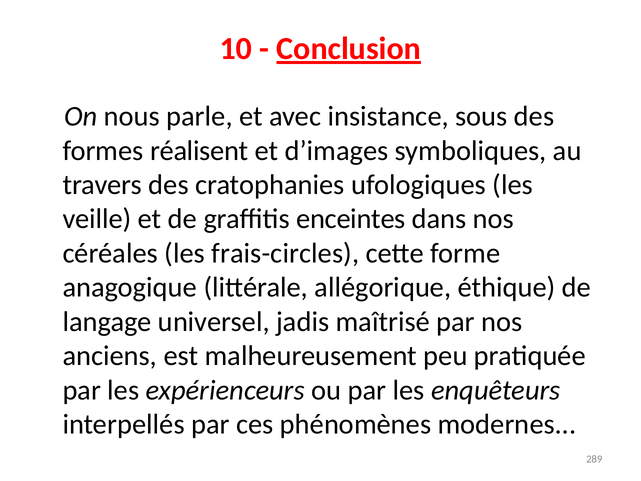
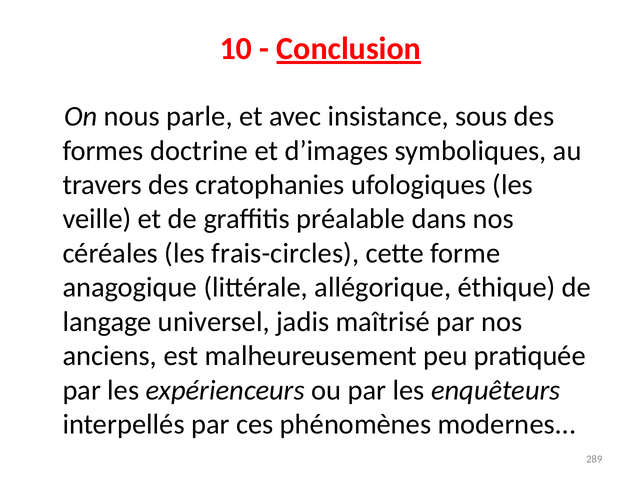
réalisent: réalisent -> doctrine
enceintes: enceintes -> préalable
